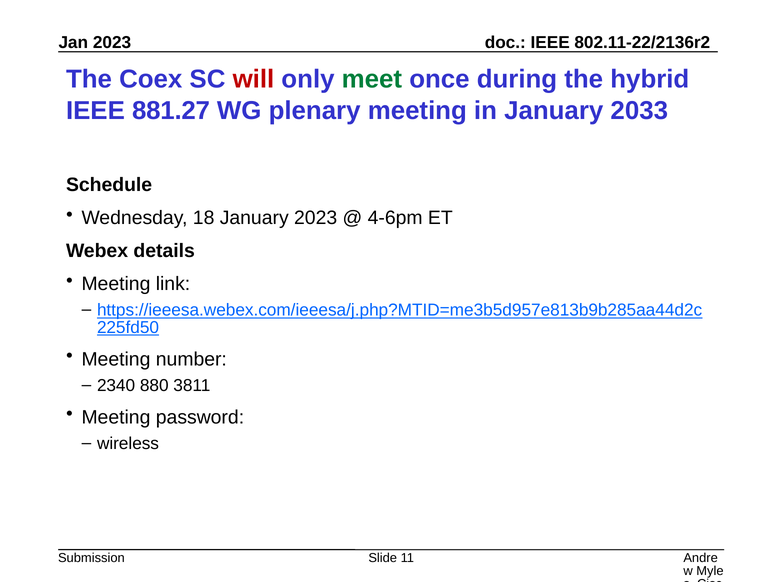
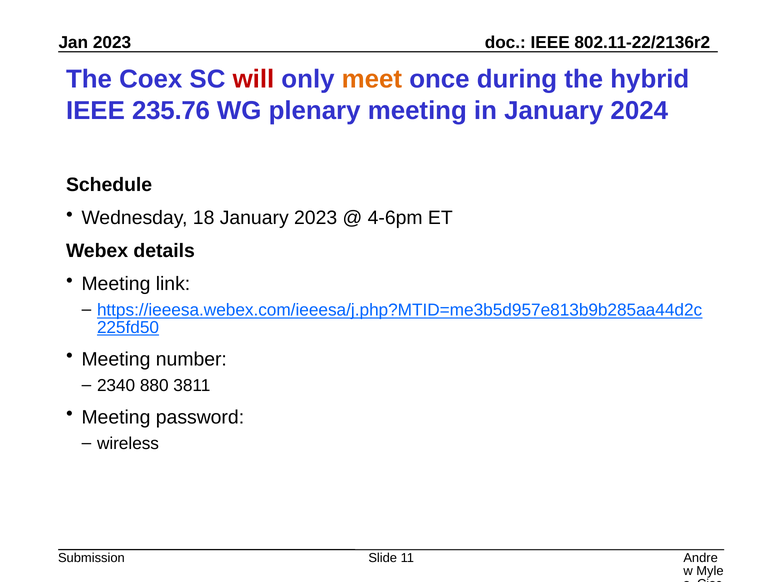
meet colour: green -> orange
881.27: 881.27 -> 235.76
2033: 2033 -> 2024
